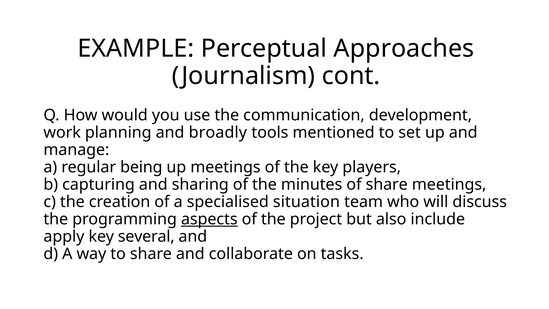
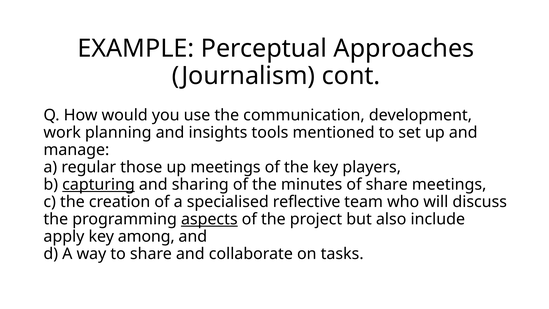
broadly: broadly -> insights
being: being -> those
capturing underline: none -> present
situation: situation -> reflective
several: several -> among
